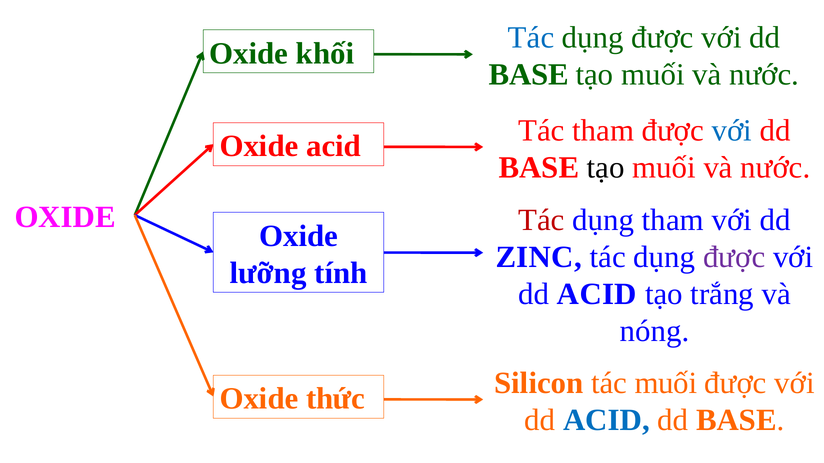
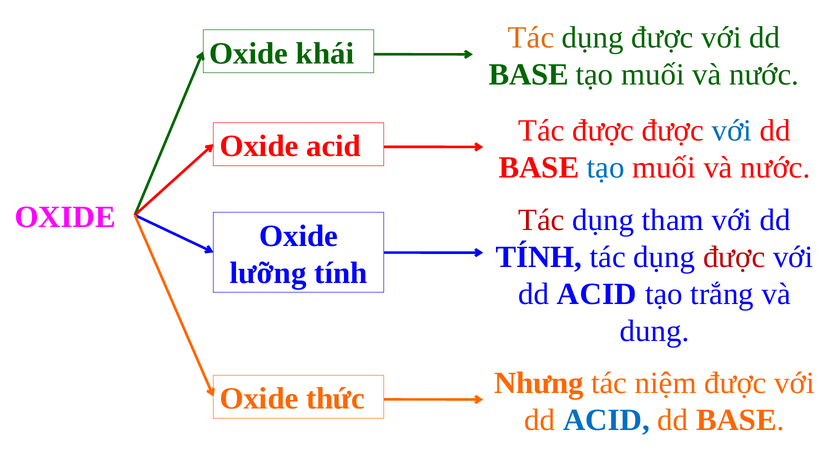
Tác at (531, 38) colour: blue -> orange
khối: khối -> khái
Tác tham: tham -> được
tạo at (606, 168) colour: black -> blue
ZINC at (539, 257): ZINC -> TÍNH
được at (734, 257) colour: purple -> red
nóng: nóng -> dung
Silicon: Silicon -> Nhưng
tác muối: muối -> niệm
